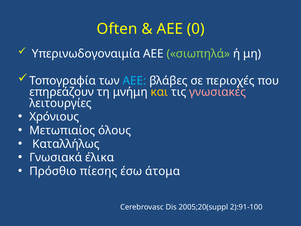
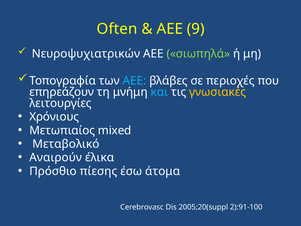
0: 0 -> 9
Υπερινωδογοναιμία: Υπερινωδογοναιμία -> Νευροψυχιατρικών
και colour: yellow -> light blue
γνωσιακές colour: pink -> yellow
όλους: όλους -> mixed
Καταλλήλως: Καταλλήλως -> Μεταβολικό
Γνωσιακά: Γνωσιακά -> Αναιρούν
